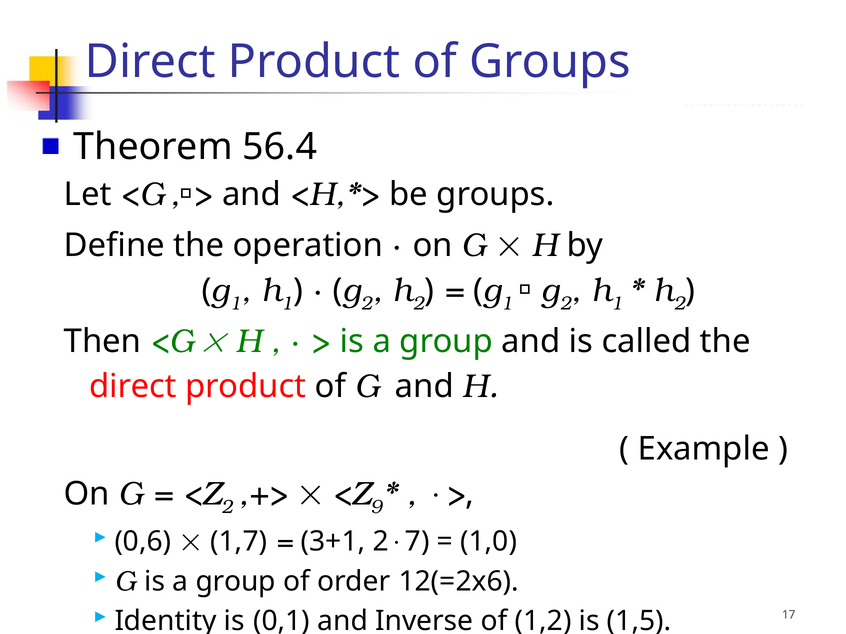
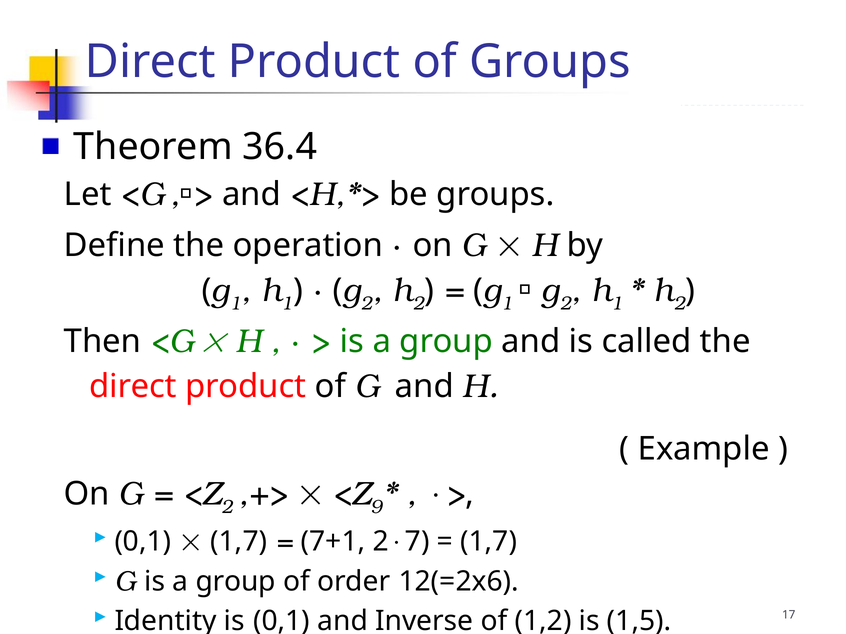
56.4: 56.4 -> 36.4
0,6 at (143, 542): 0,6 -> 0,1
3+1: 3+1 -> 7+1
1,0 at (489, 542): 1,0 -> 1,7
